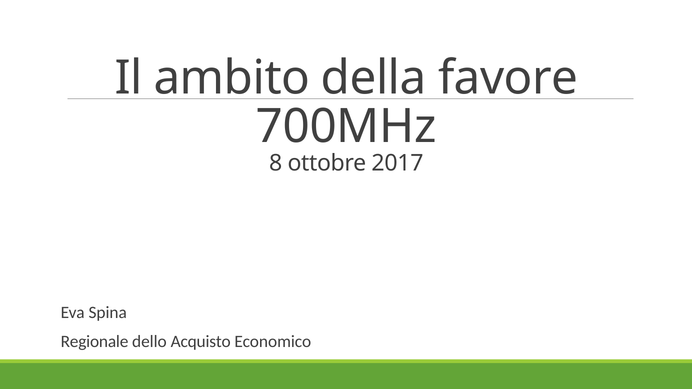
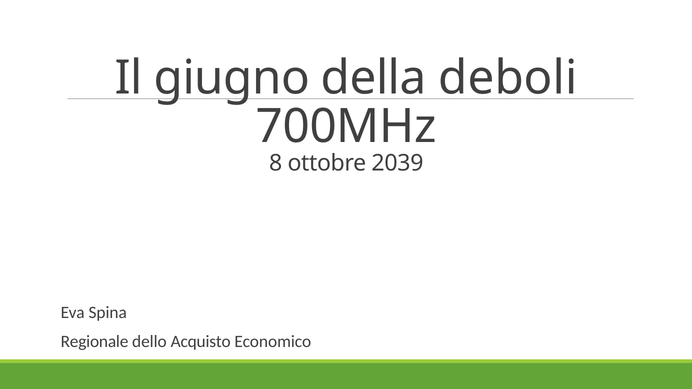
ambito: ambito -> giugno
favore: favore -> deboli
2017: 2017 -> 2039
